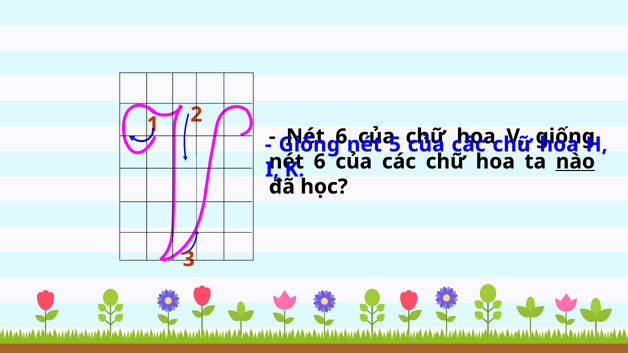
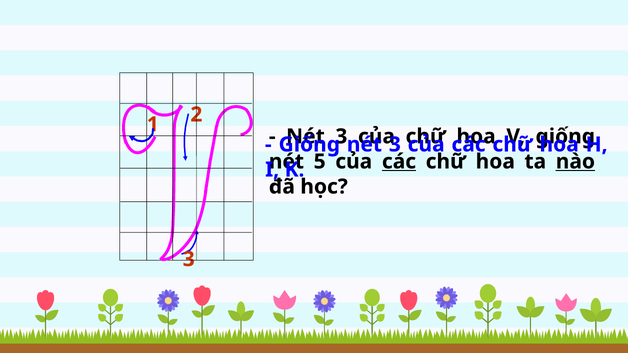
6 at (341, 137): 6 -> 3
5 at (395, 145): 5 -> 3
6 at (320, 162): 6 -> 5
các at (399, 162) underline: none -> present
